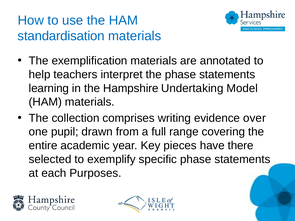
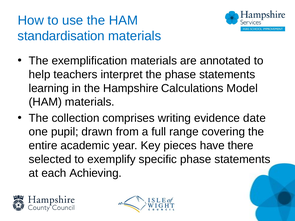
Undertaking: Undertaking -> Calculations
over: over -> date
Purposes: Purposes -> Achieving
